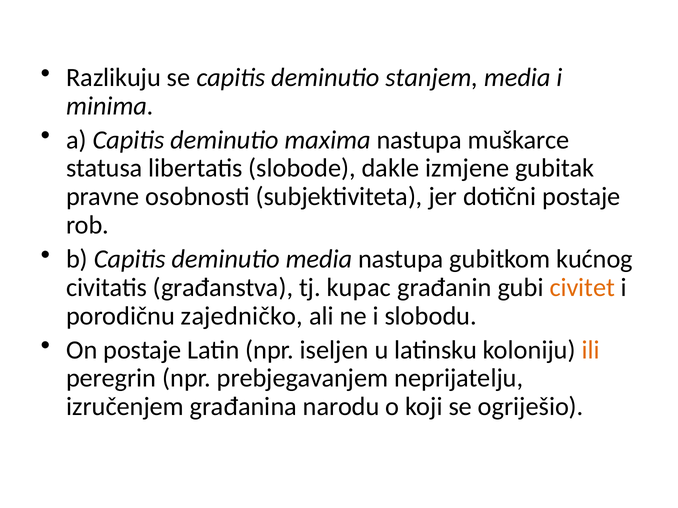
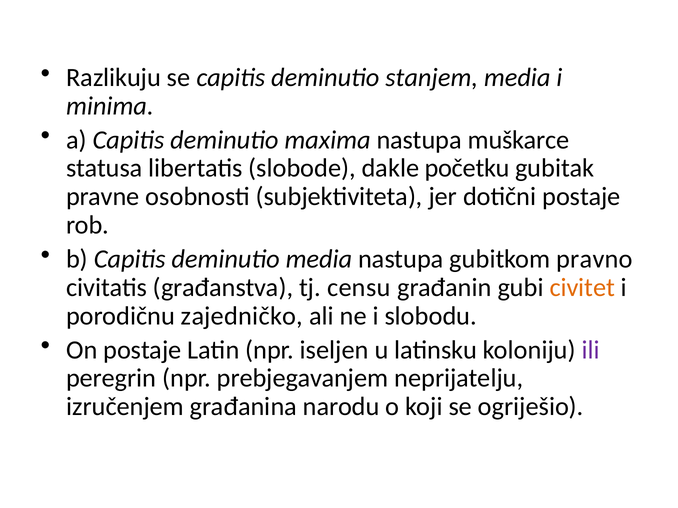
izmjene: izmjene -> početku
kućnog: kućnog -> pravno
kupac: kupac -> censu
ili colour: orange -> purple
